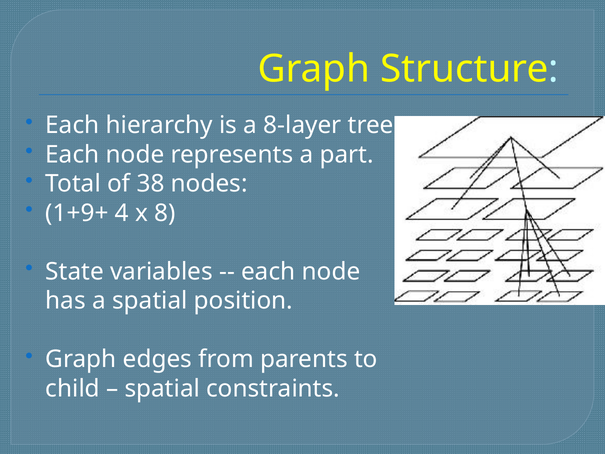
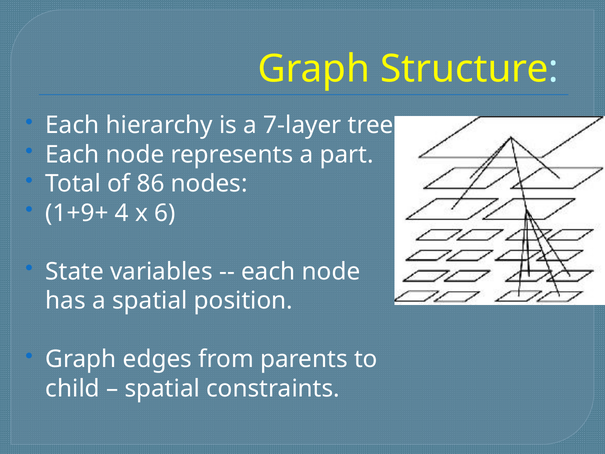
8-layer: 8-layer -> 7-layer
38: 38 -> 86
8: 8 -> 6
